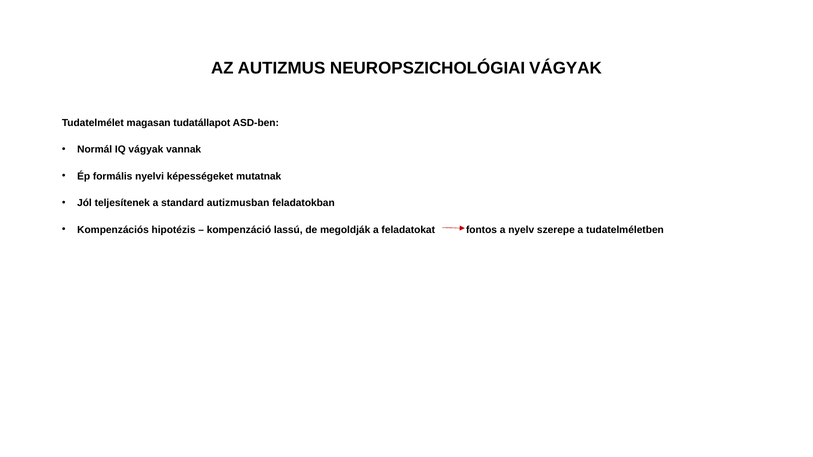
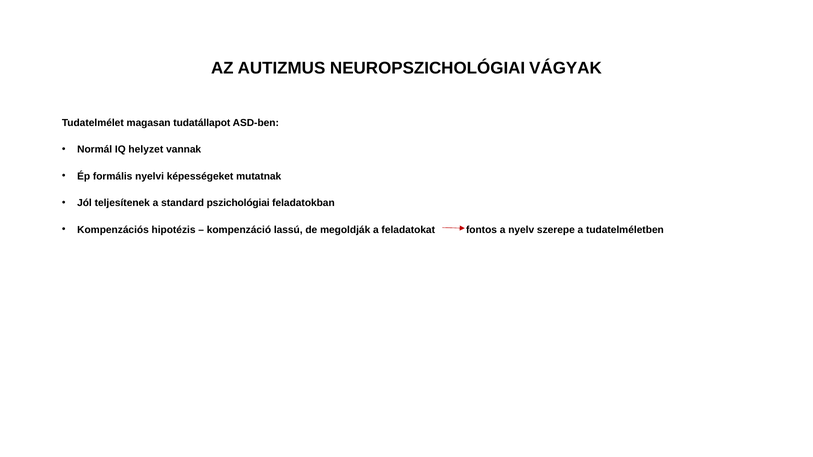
IQ vágyak: vágyak -> helyzet
autizmusban: autizmusban -> pszichológiai
